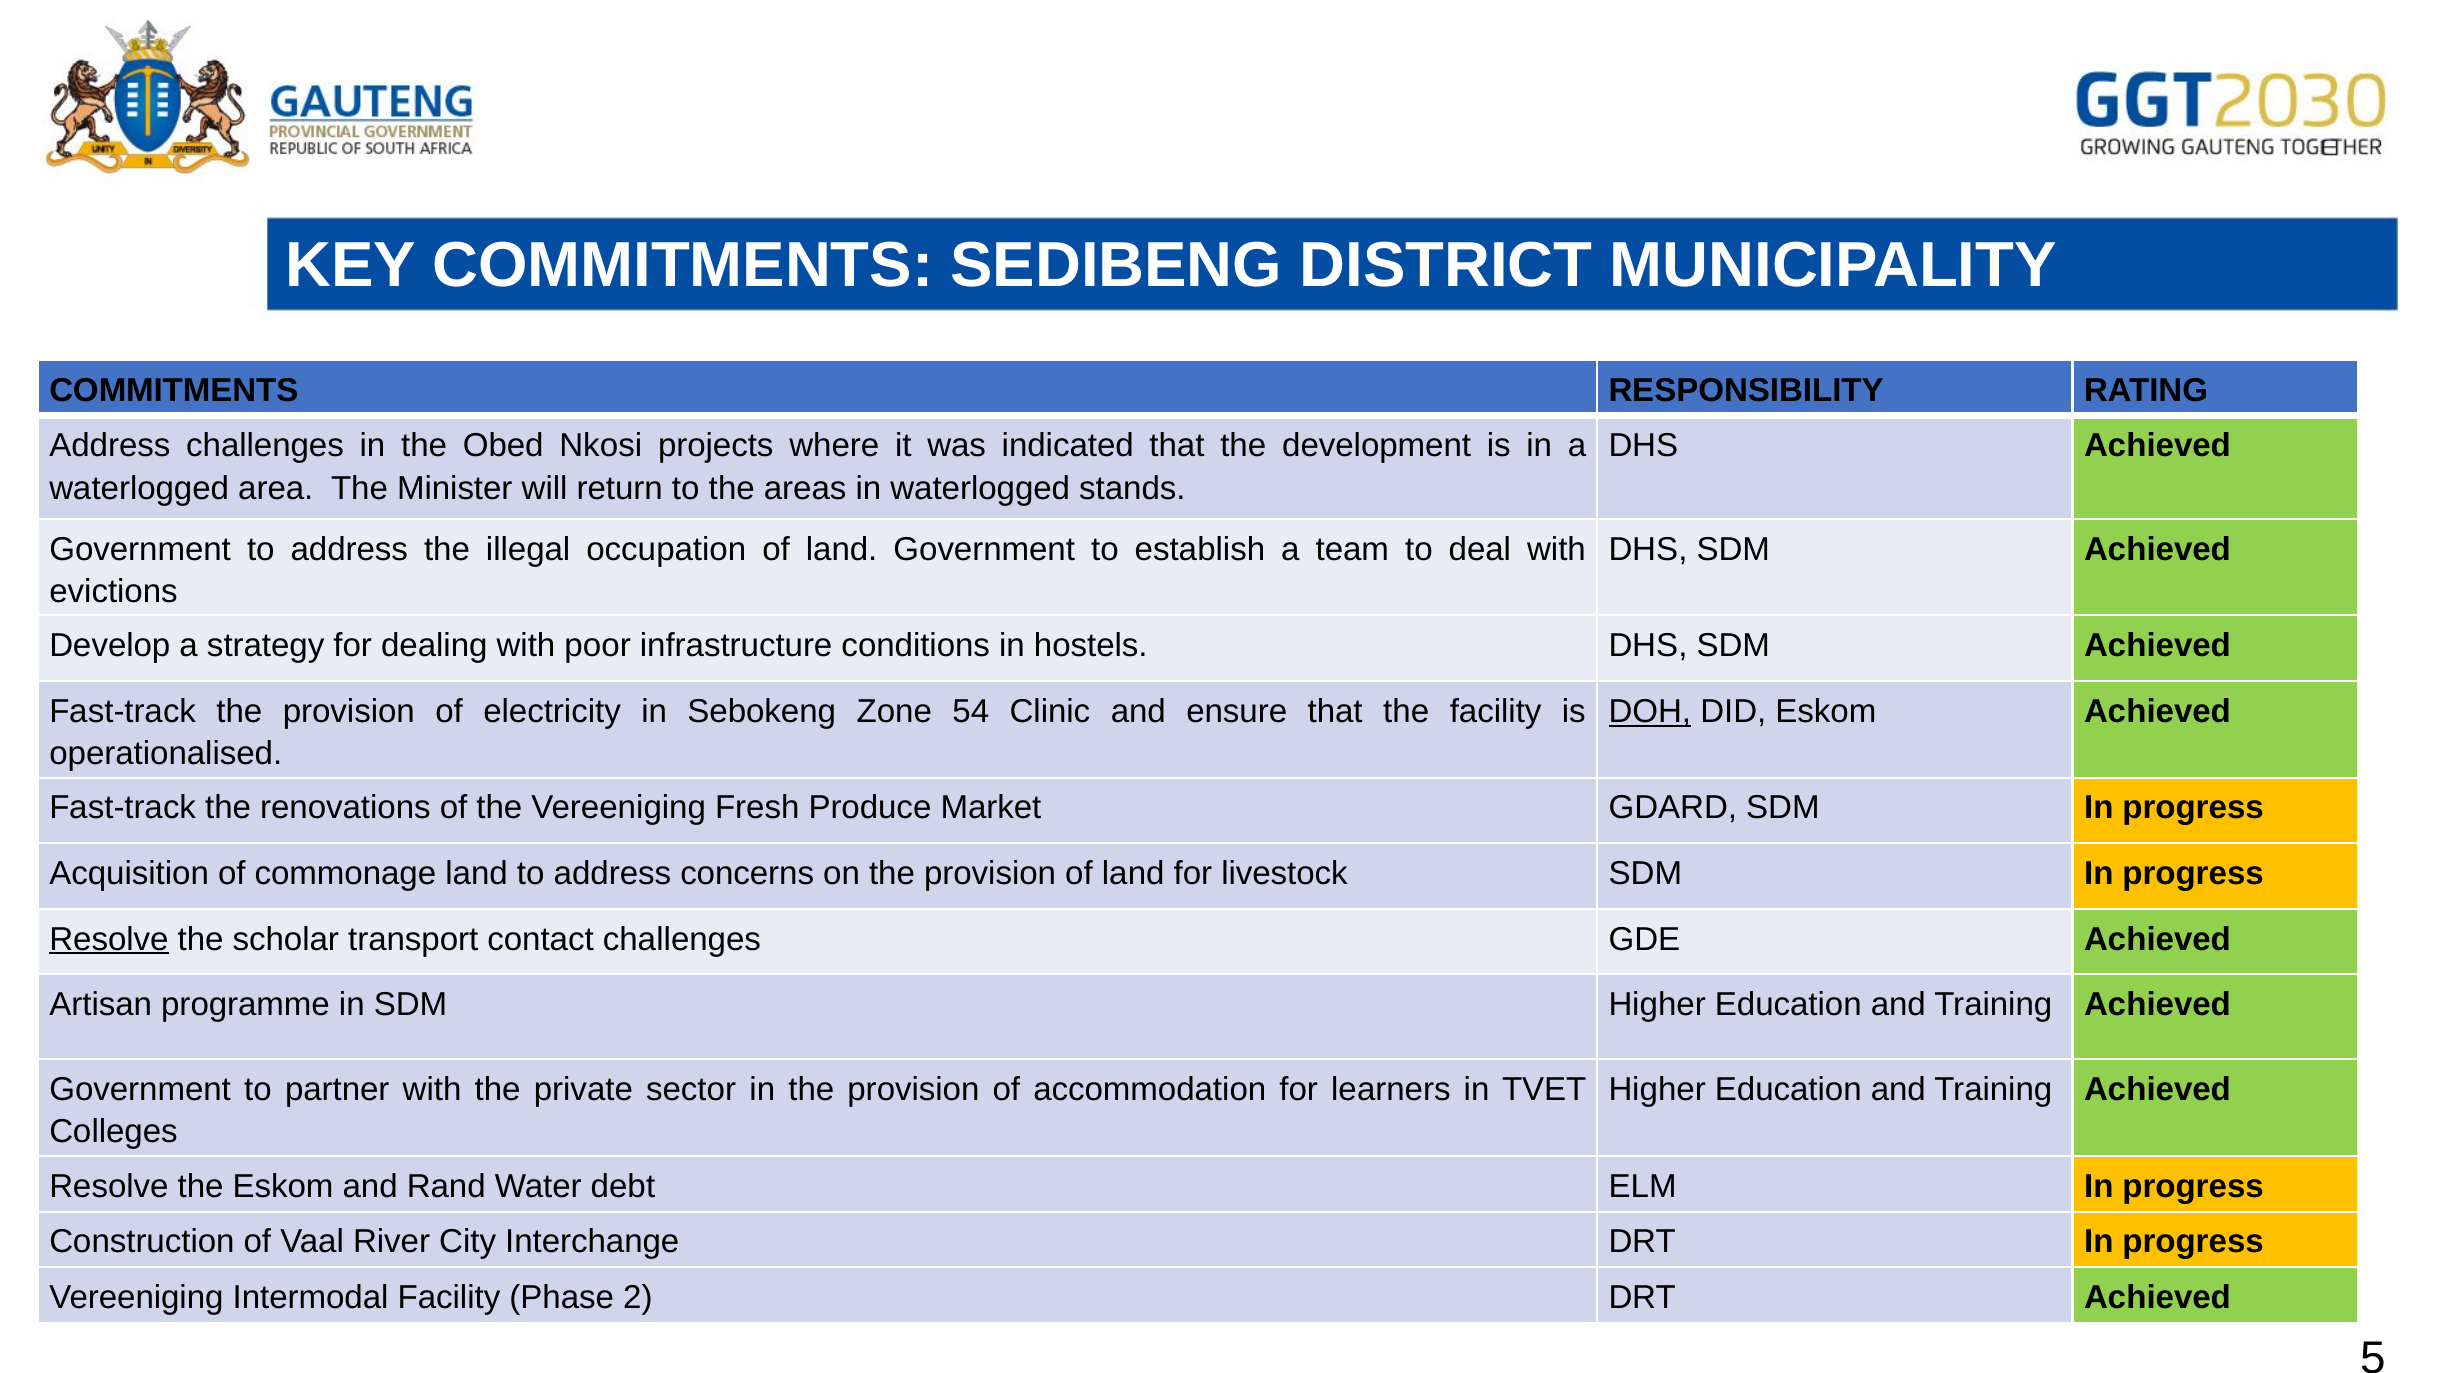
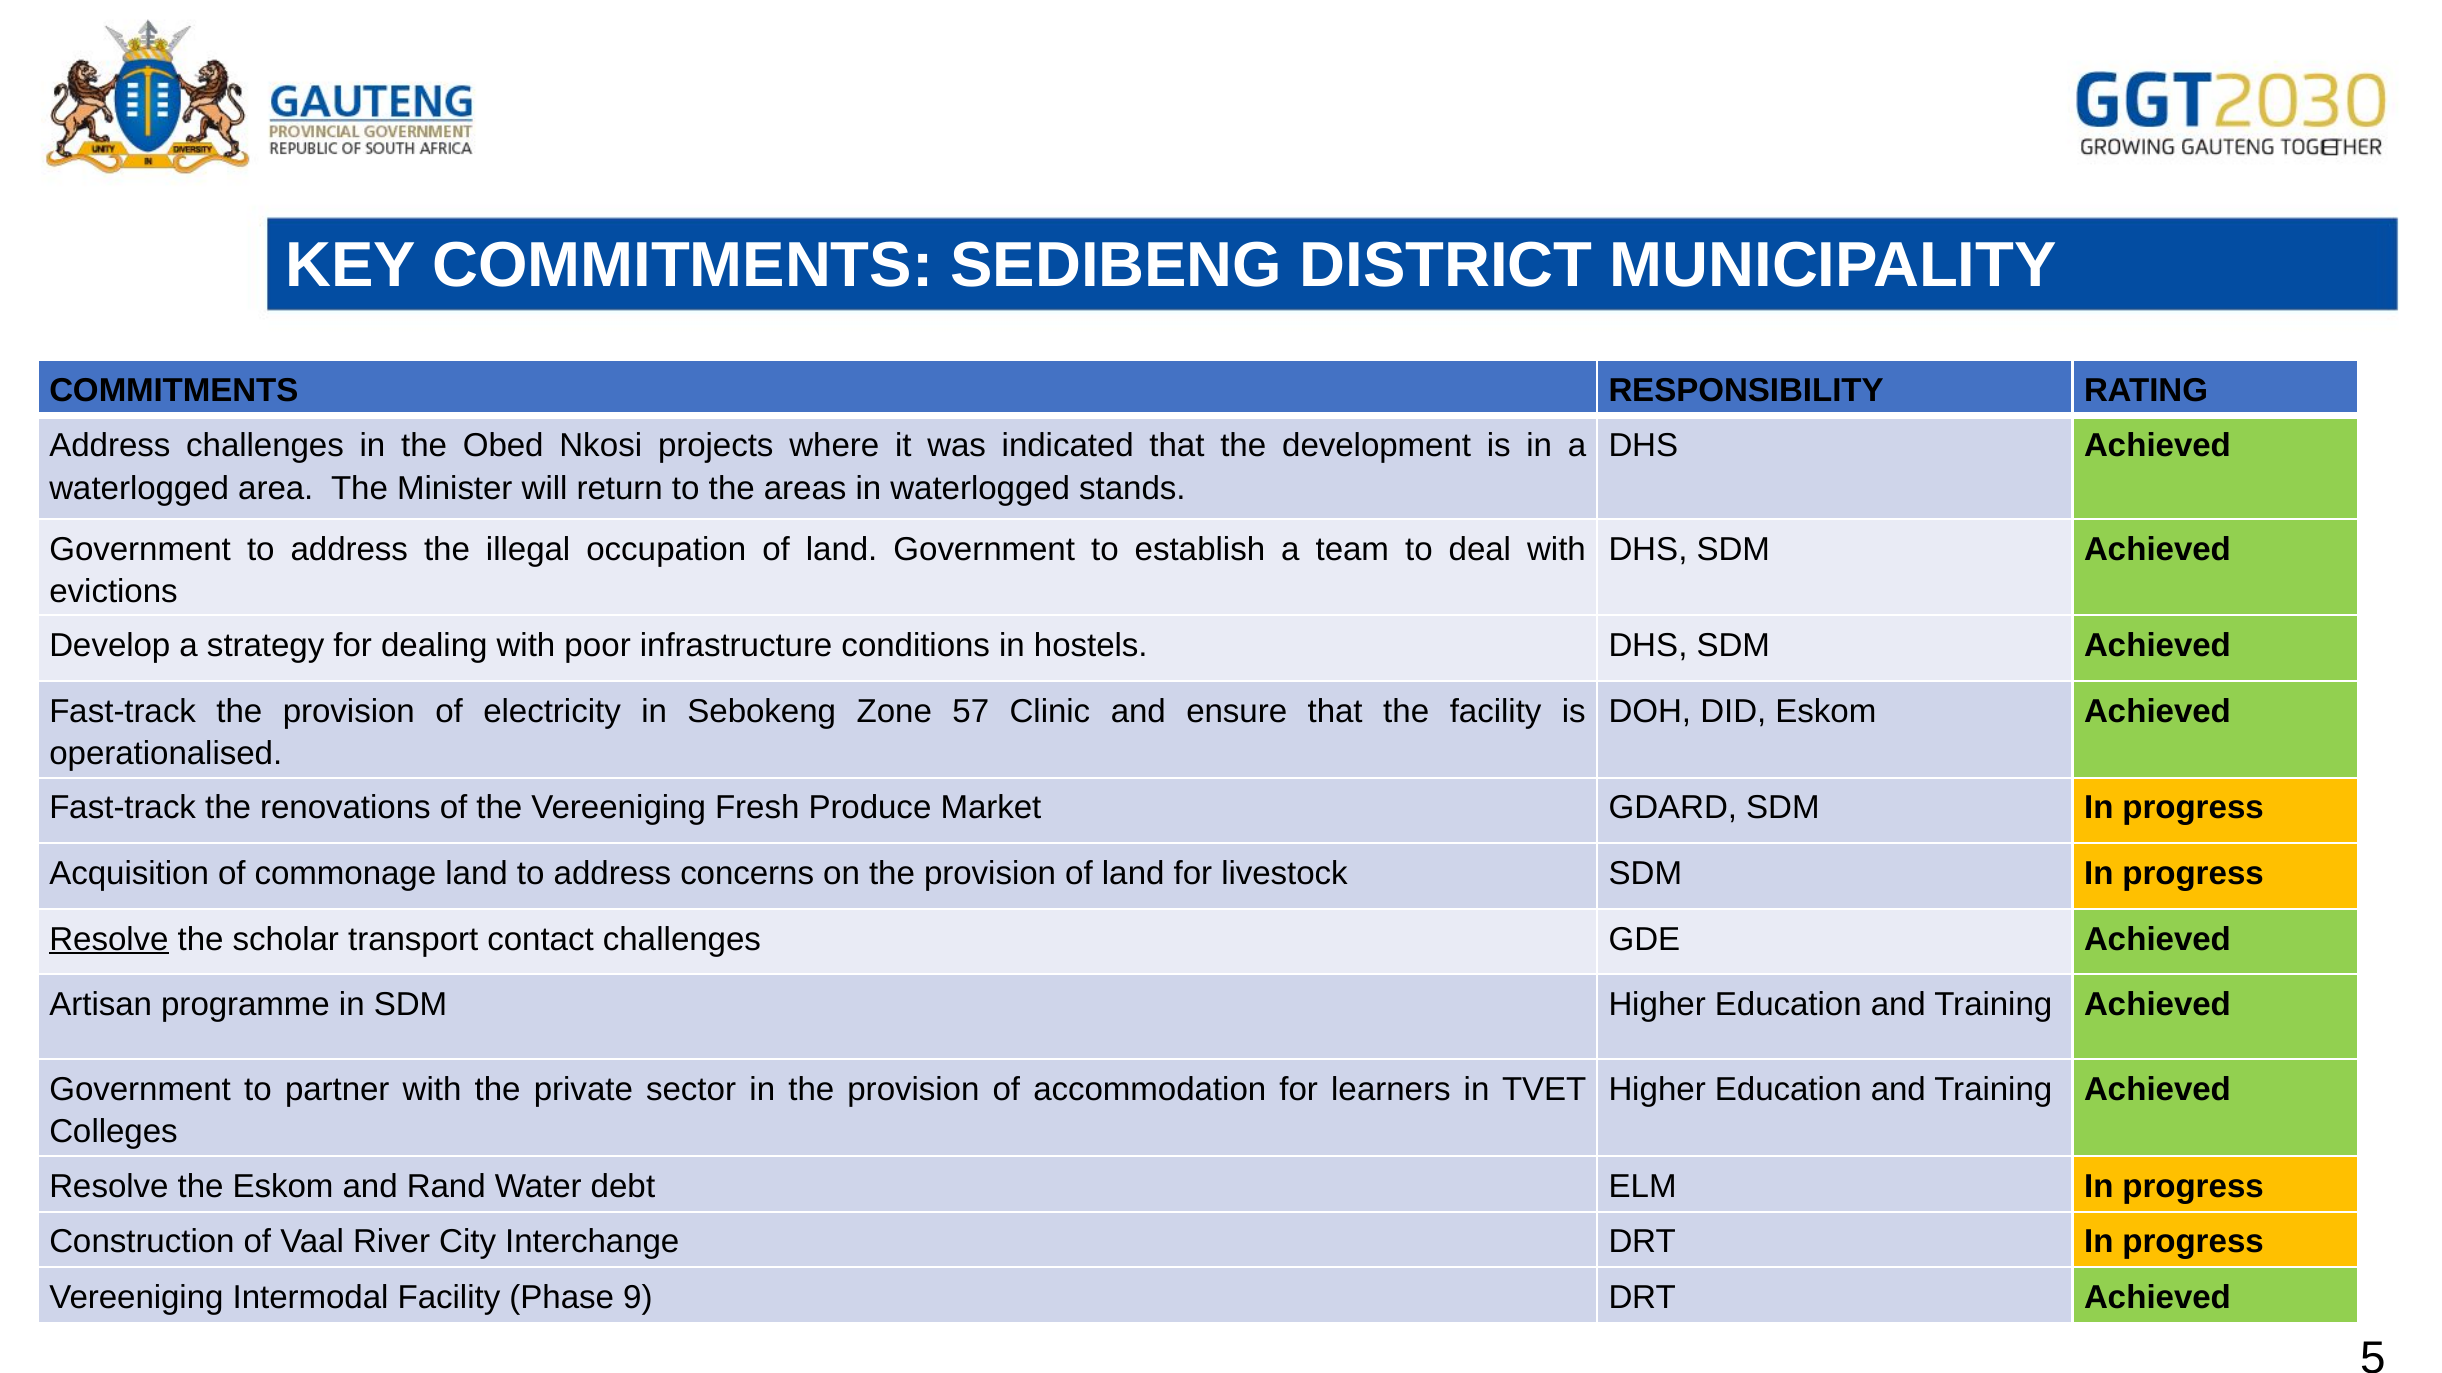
54: 54 -> 57
DOH underline: present -> none
2: 2 -> 9
